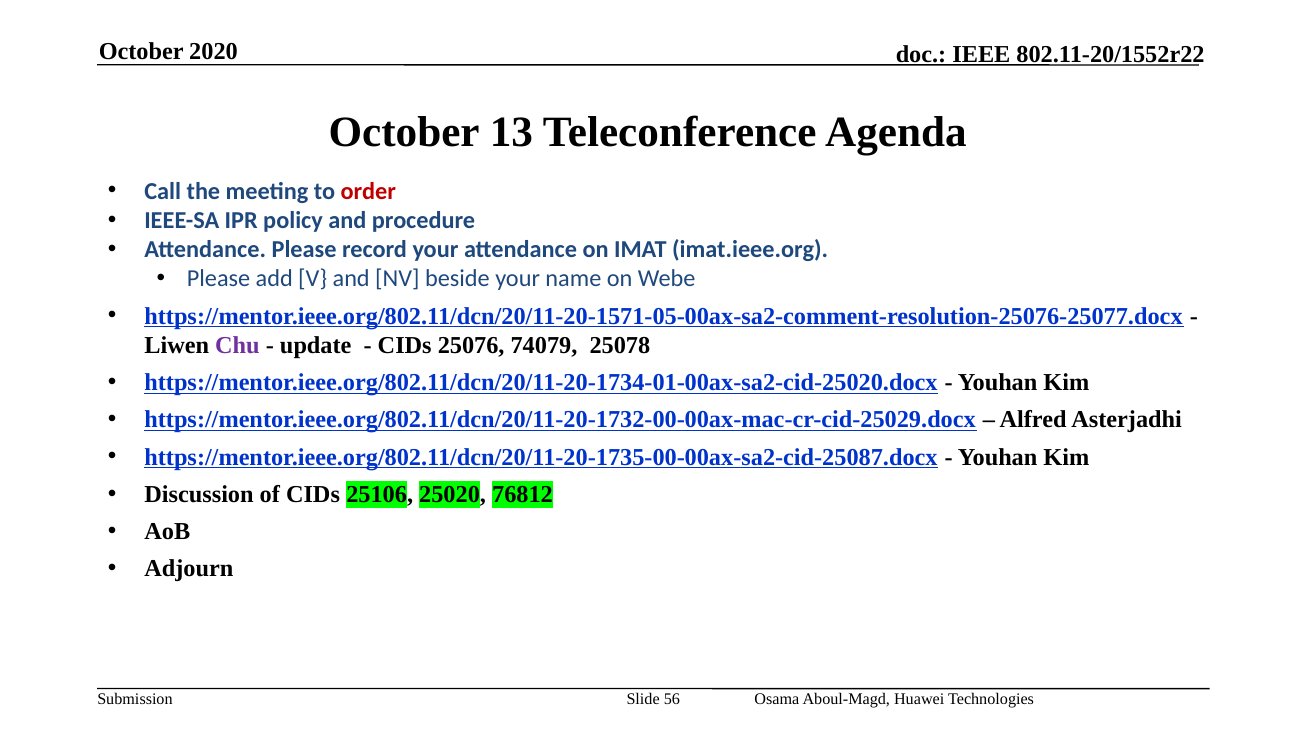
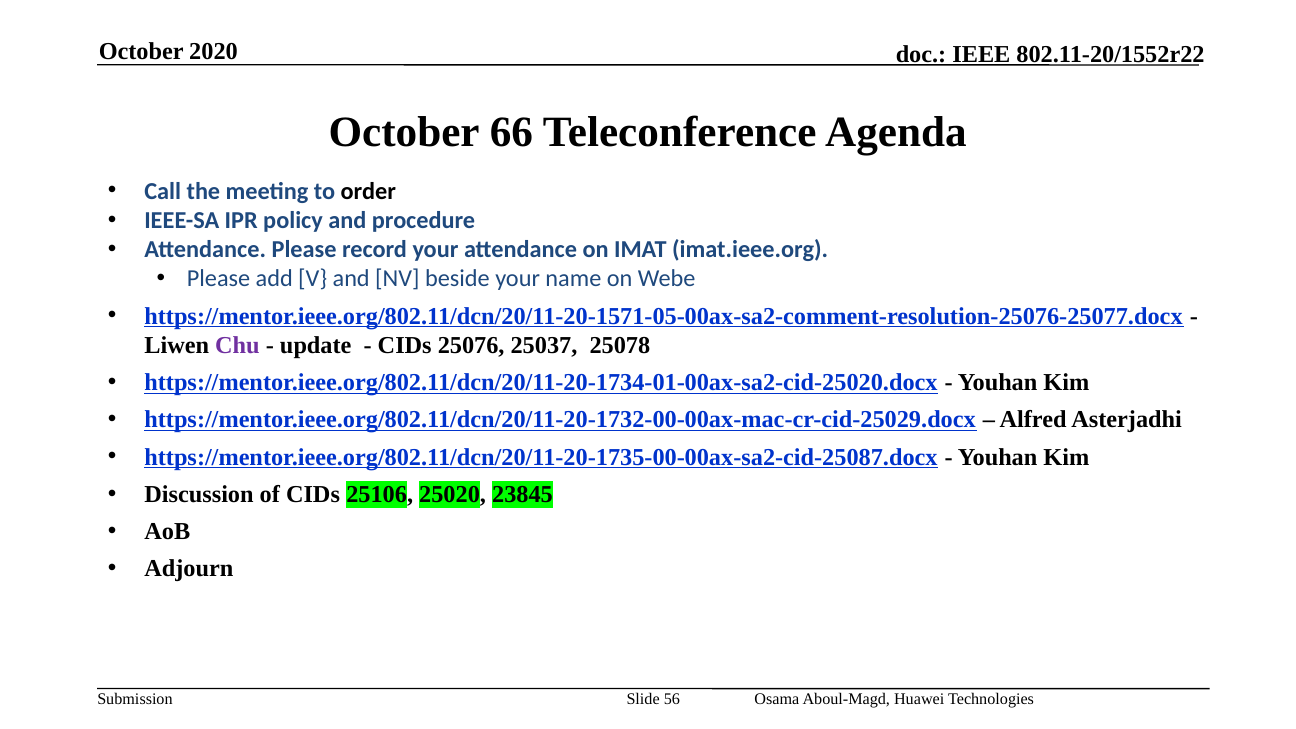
13: 13 -> 66
order colour: red -> black
74079: 74079 -> 25037
76812: 76812 -> 23845
